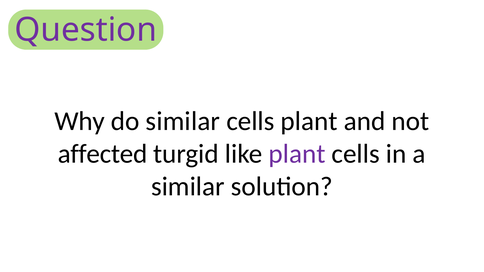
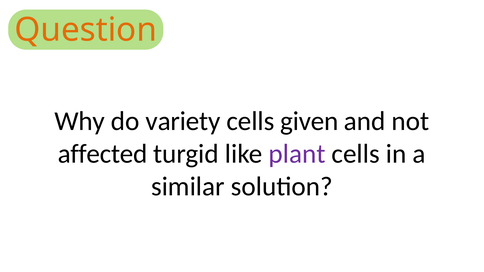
Question colour: purple -> orange
do similar: similar -> variety
cells plant: plant -> given
